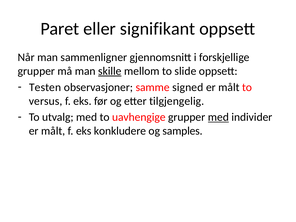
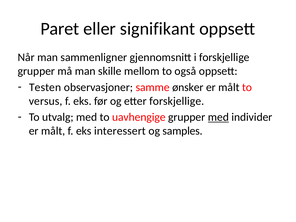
skille underline: present -> none
slide: slide -> også
signed: signed -> ønsker
etter tilgjengelig: tilgjengelig -> forskjellige
konkludere: konkludere -> interessert
